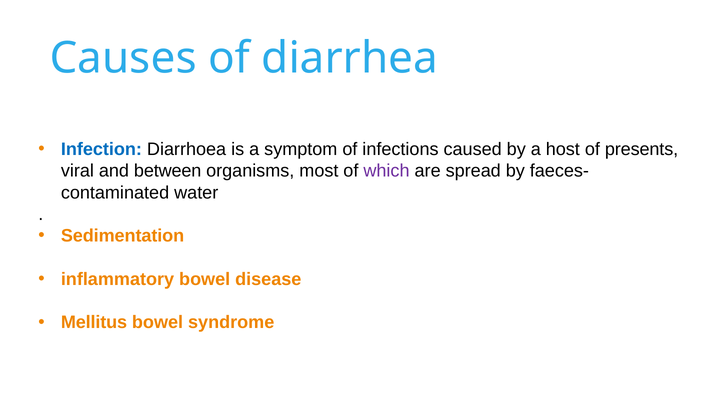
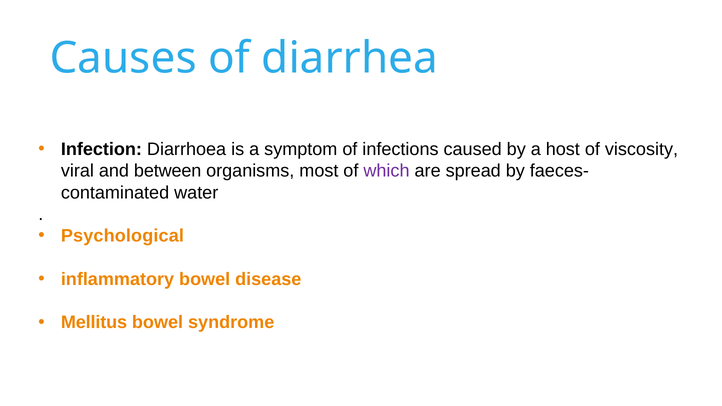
Infection colour: blue -> black
presents: presents -> viscosity
Sedimentation: Sedimentation -> Psychological
